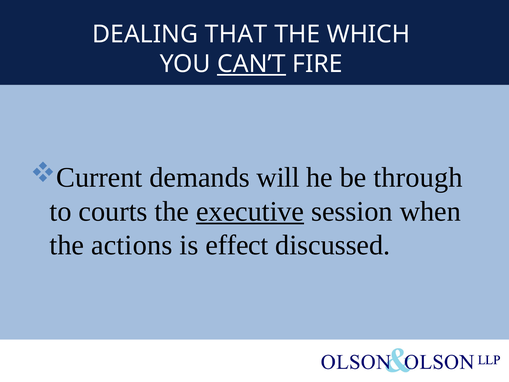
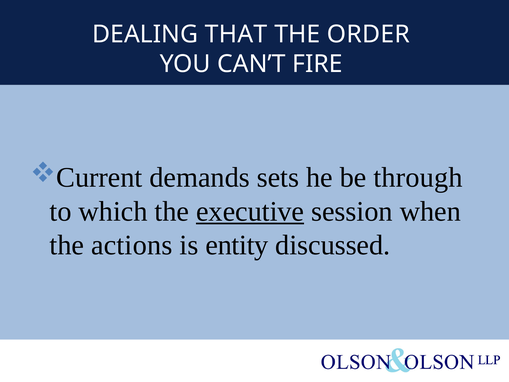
WHICH: WHICH -> ORDER
CAN’T underline: present -> none
will: will -> sets
courts: courts -> which
effect: effect -> entity
